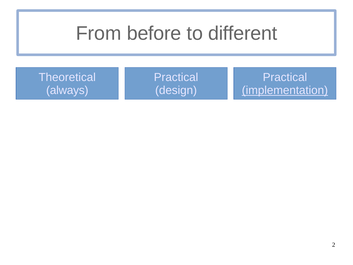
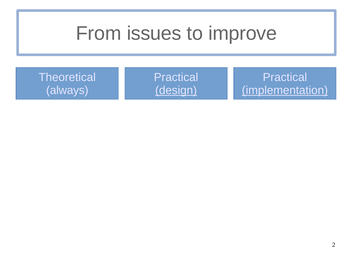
before: before -> issues
different: different -> improve
design underline: none -> present
